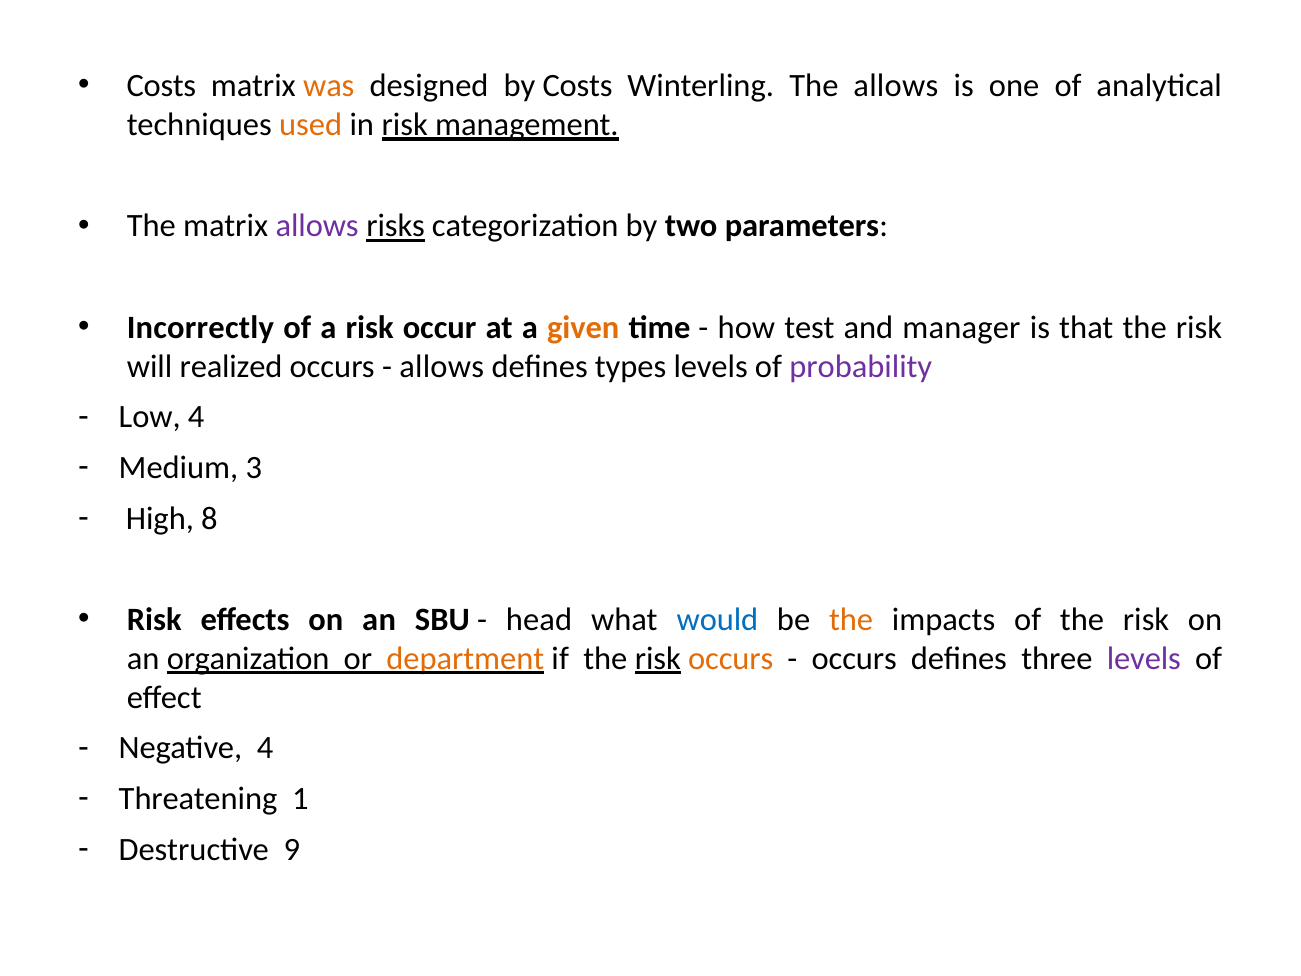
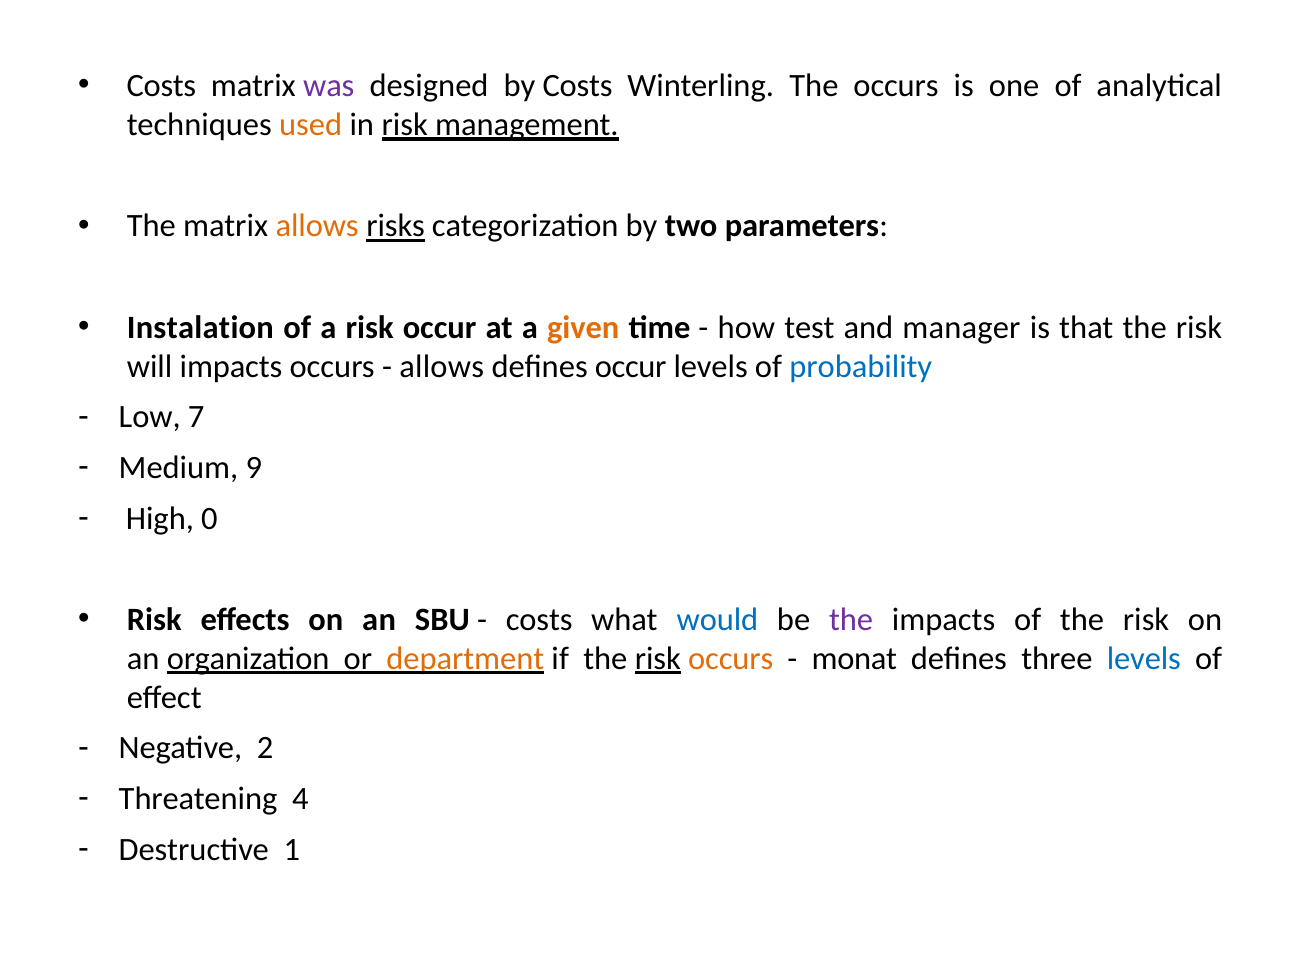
was colour: orange -> purple
The allows: allows -> occurs
allows at (317, 226) colour: purple -> orange
Incorrectly: Incorrectly -> Instalation
will realized: realized -> impacts
defines types: types -> occur
probability colour: purple -> blue
Low 4: 4 -> 7
3: 3 -> 9
8: 8 -> 0
head at (539, 619): head -> costs
the at (851, 619) colour: orange -> purple
occurs at (854, 658): occurs -> monat
levels at (1144, 658) colour: purple -> blue
Negative 4: 4 -> 2
1: 1 -> 4
9: 9 -> 1
